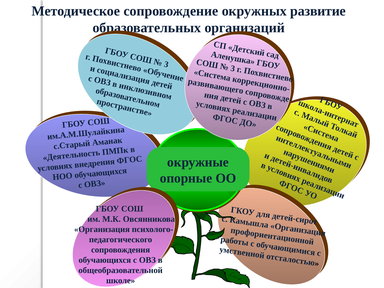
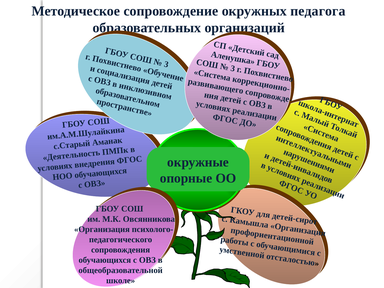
развитие: развитие -> педагога
